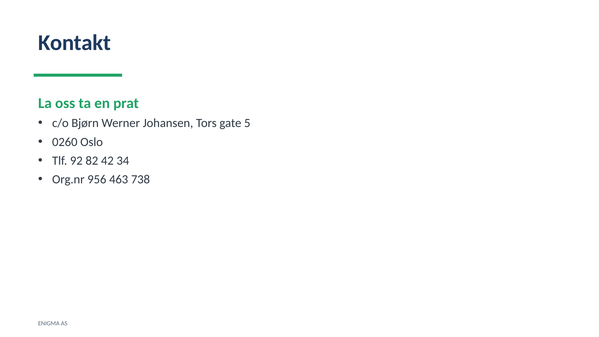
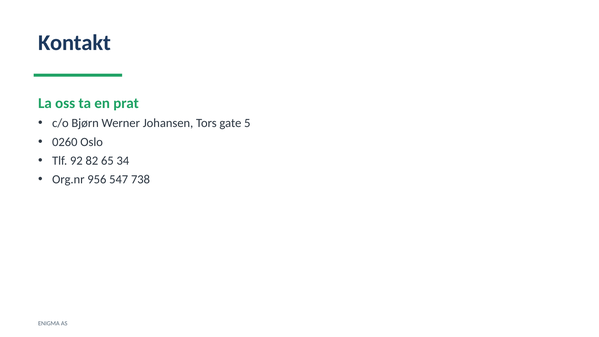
42: 42 -> 65
463: 463 -> 547
